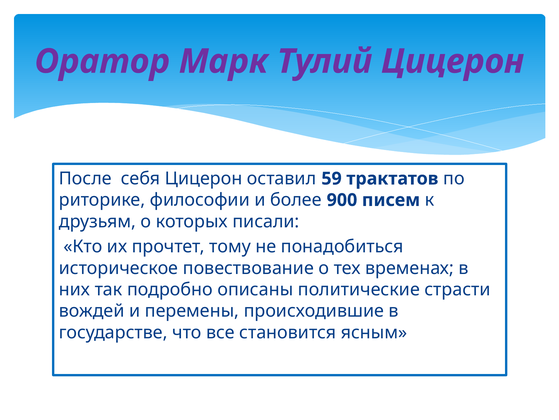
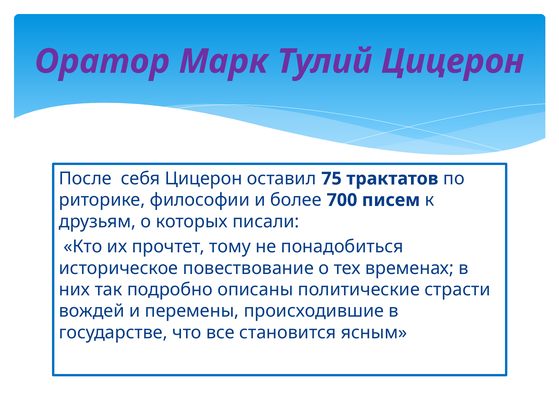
59: 59 -> 75
900: 900 -> 700
